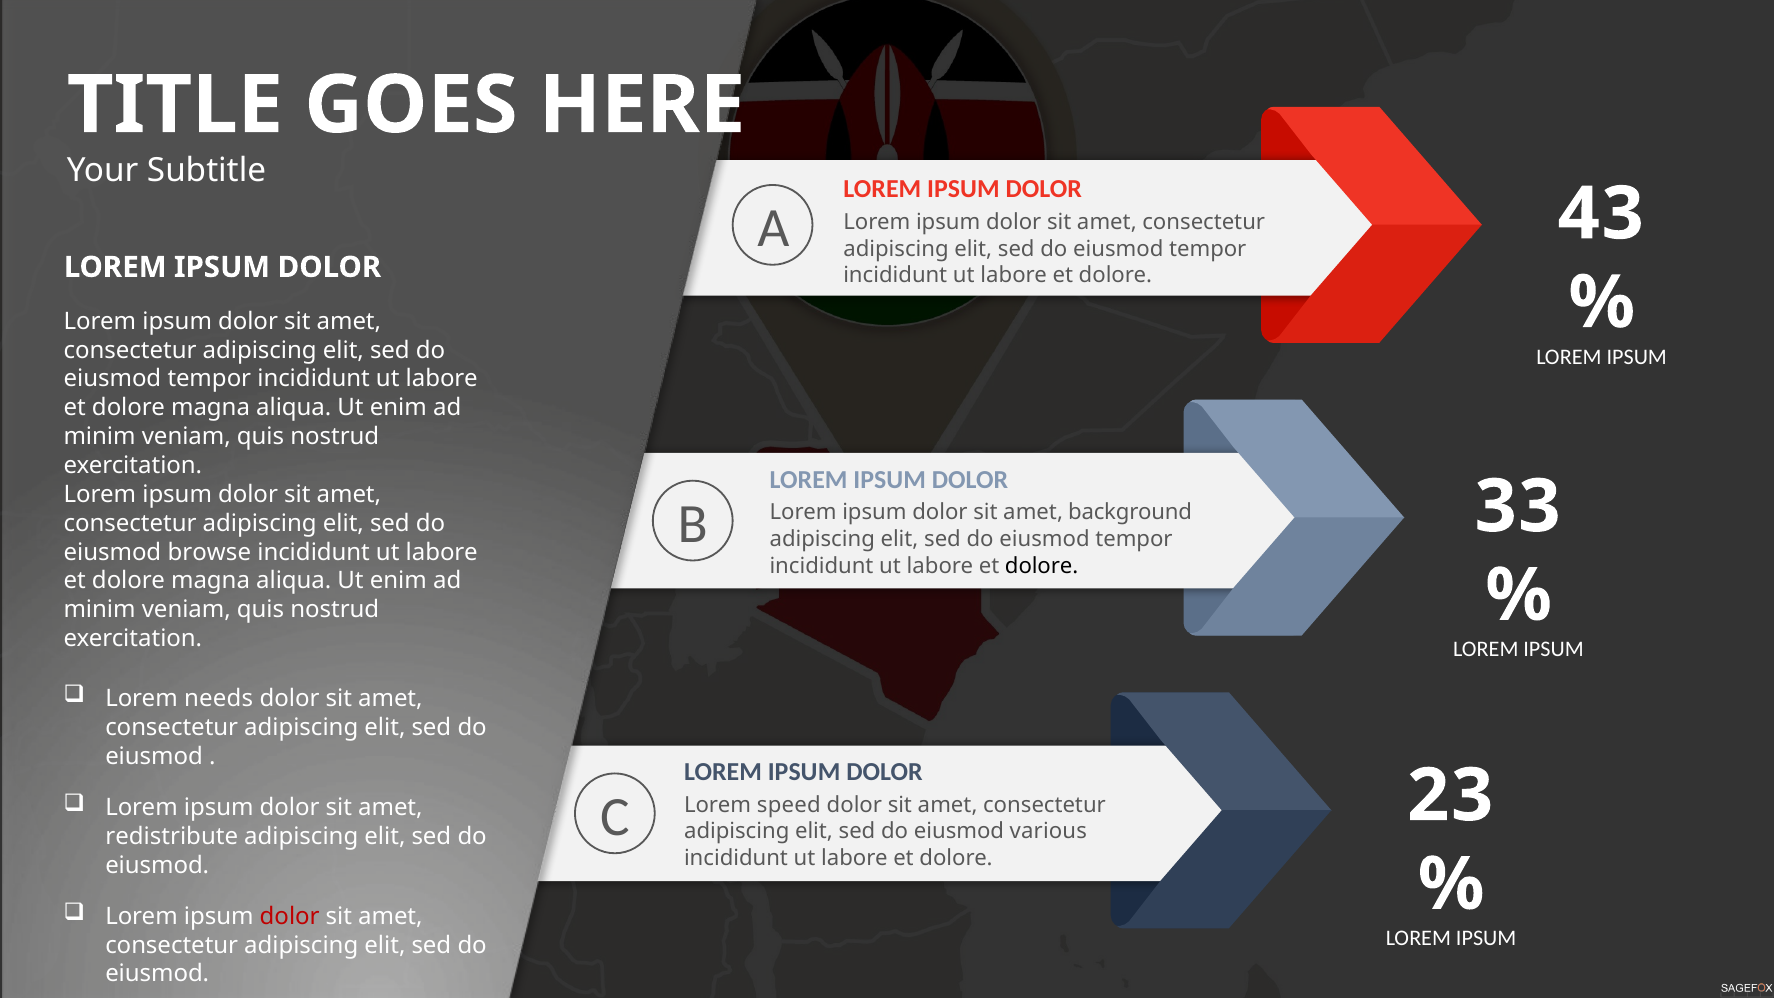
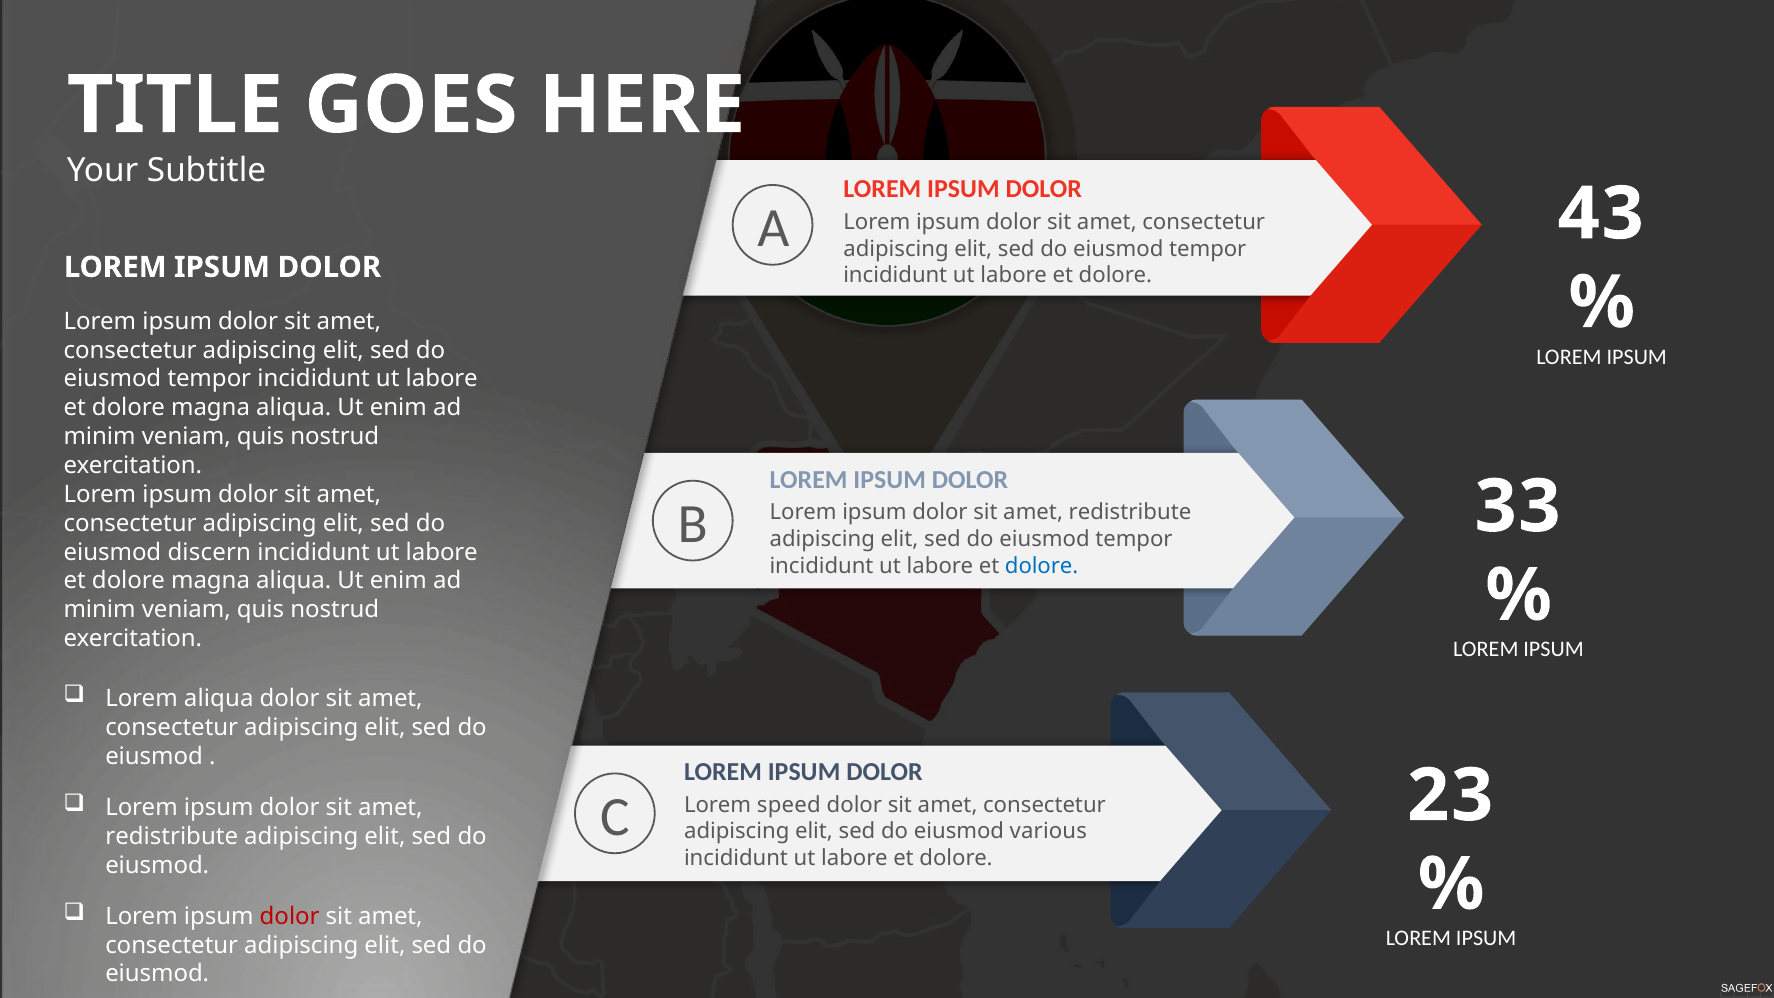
background at (1130, 512): background -> redistribute
browse: browse -> discern
dolore at (1042, 566) colour: black -> blue
Lorem needs: needs -> aliqua
